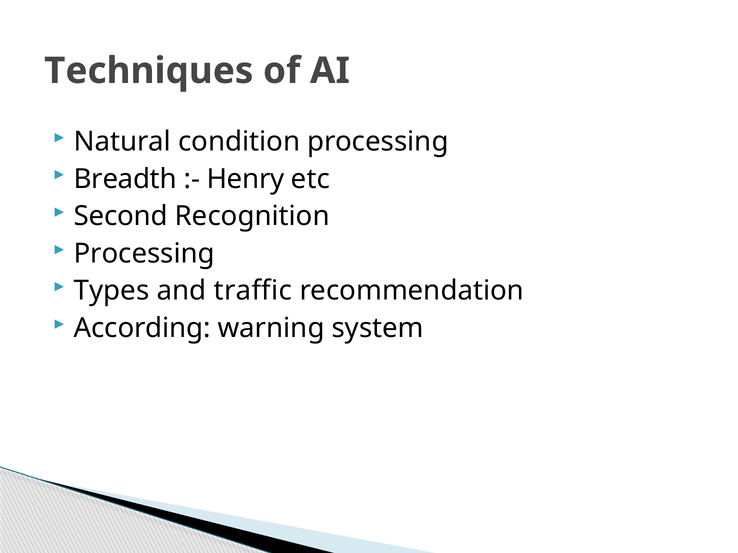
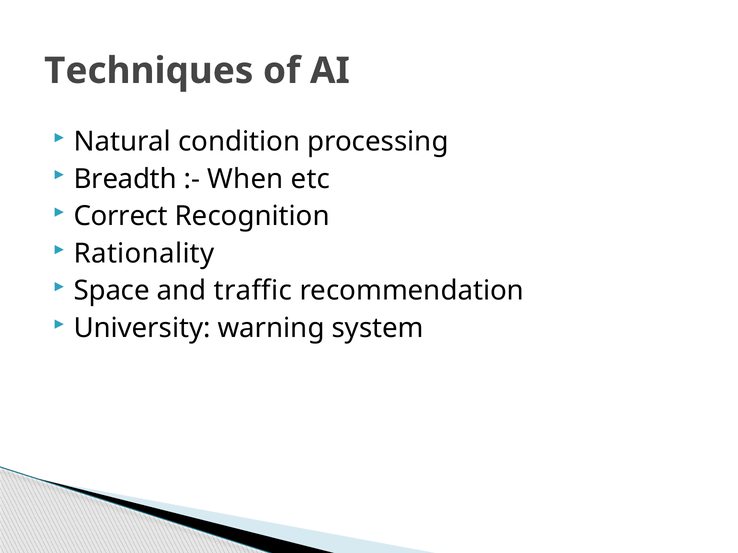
Henry: Henry -> When
Second: Second -> Correct
Processing at (144, 254): Processing -> Rationality
Types: Types -> Space
According: According -> University
